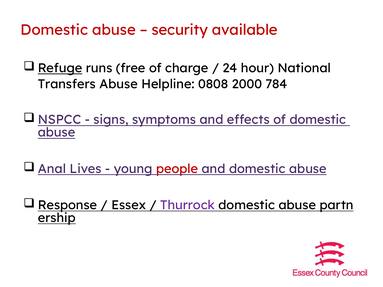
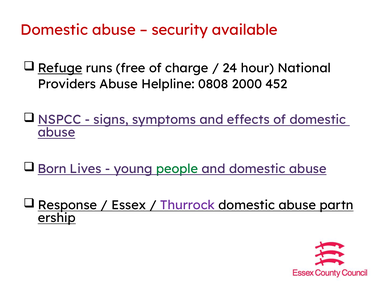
Transfers: Transfers -> Providers
784: 784 -> 452
Anal: Anal -> Born
people colour: red -> green
